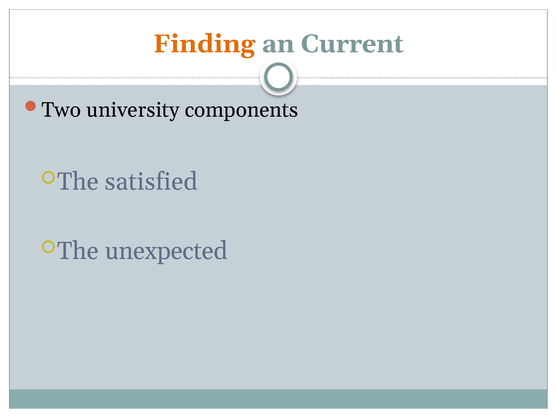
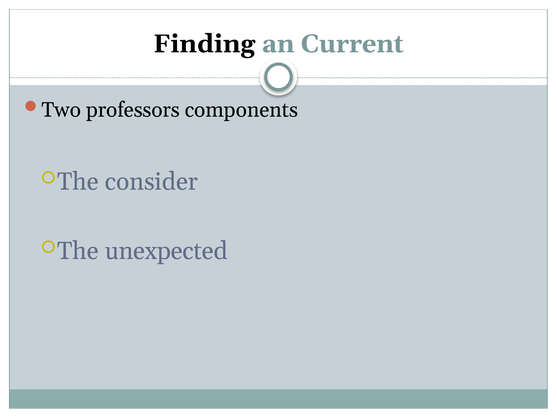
Finding colour: orange -> black
university: university -> professors
satisfied: satisfied -> consider
